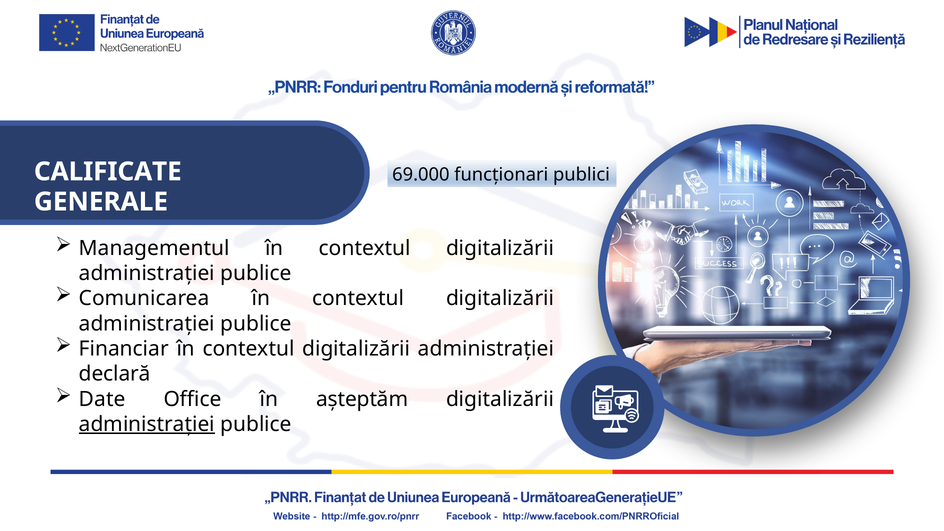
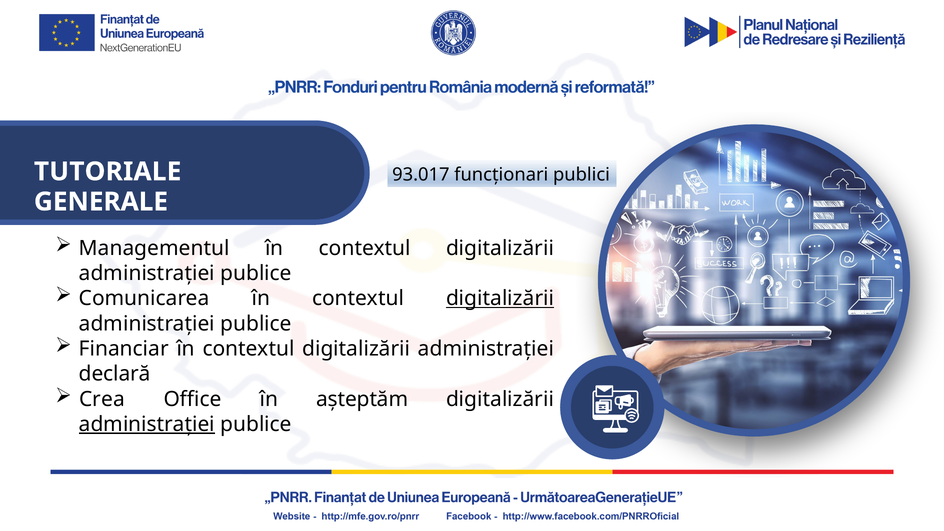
CALIFICATE: CALIFICATE -> TUTORIALE
69.000: 69.000 -> 93.017
digitalizării at (500, 298) underline: none -> present
Date: Date -> Crea
